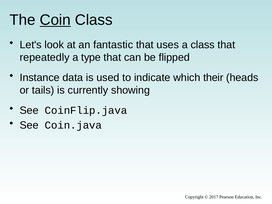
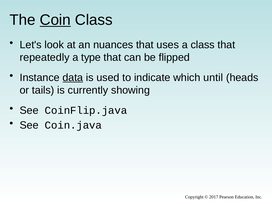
fantastic: fantastic -> nuances
data underline: none -> present
their: their -> until
